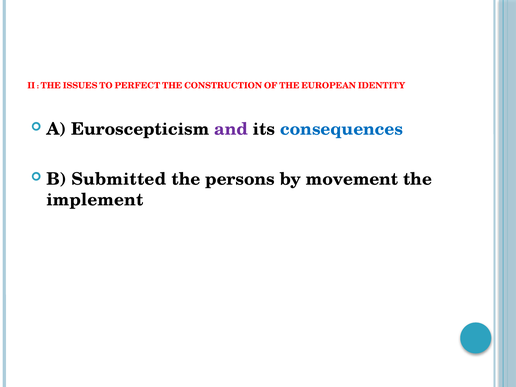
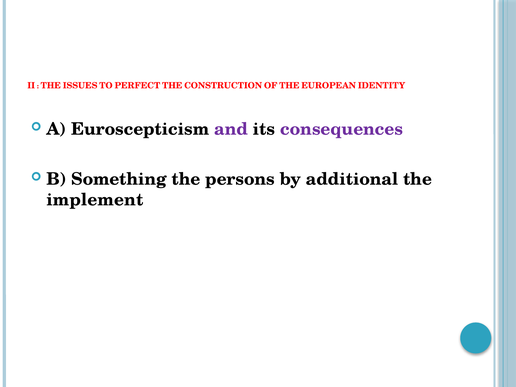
consequences colour: blue -> purple
Submitted: Submitted -> Something
movement: movement -> additional
